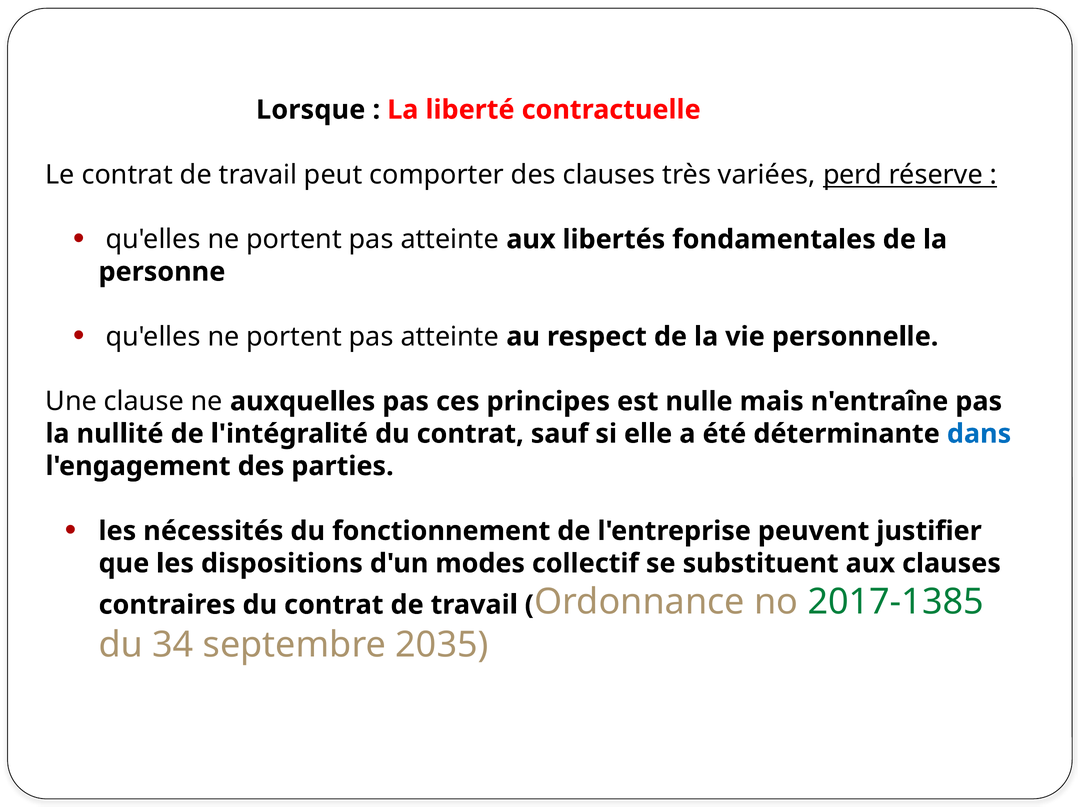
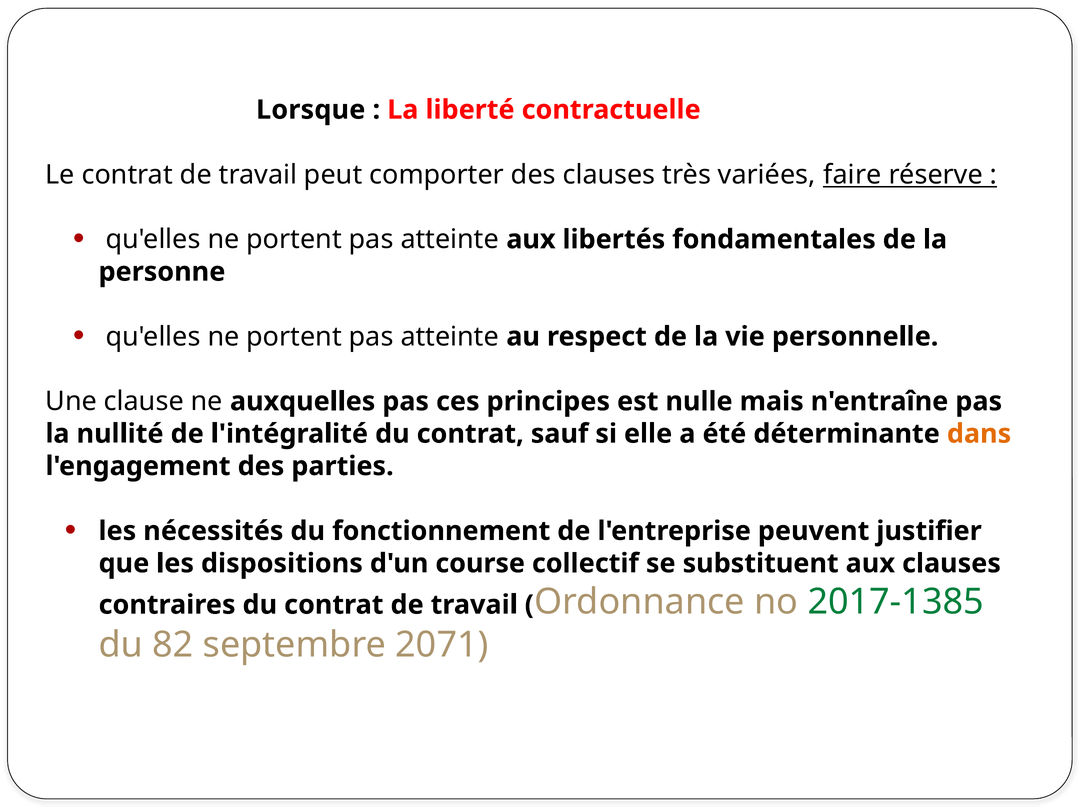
perd: perd -> faire
dans colour: blue -> orange
modes: modes -> course
34: 34 -> 82
2035: 2035 -> 2071
